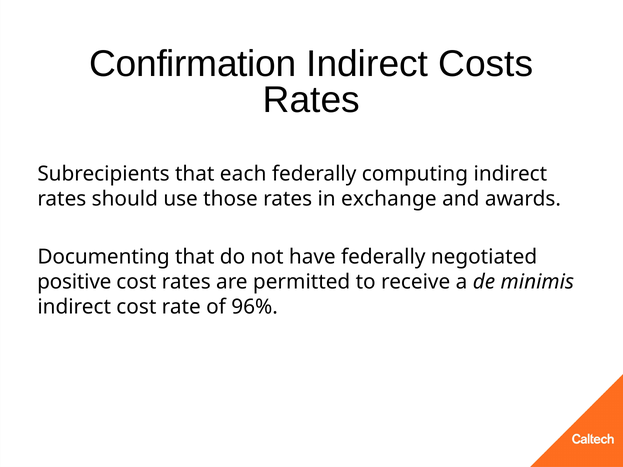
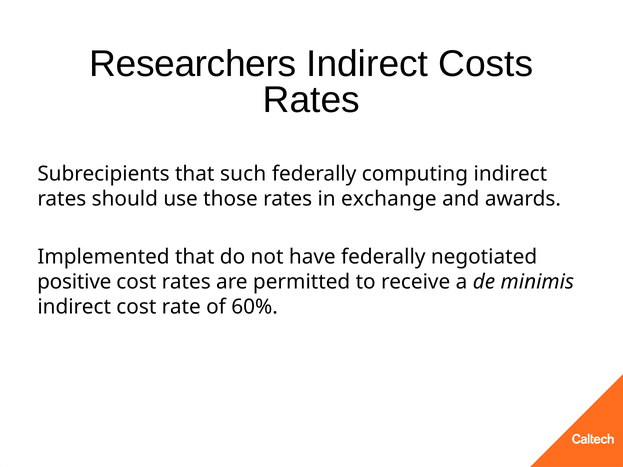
Confirmation: Confirmation -> Researchers
each: each -> such
Documenting: Documenting -> Implemented
96%: 96% -> 60%
